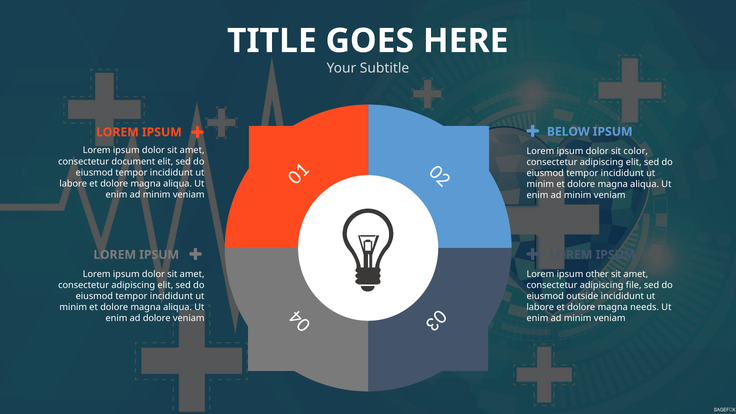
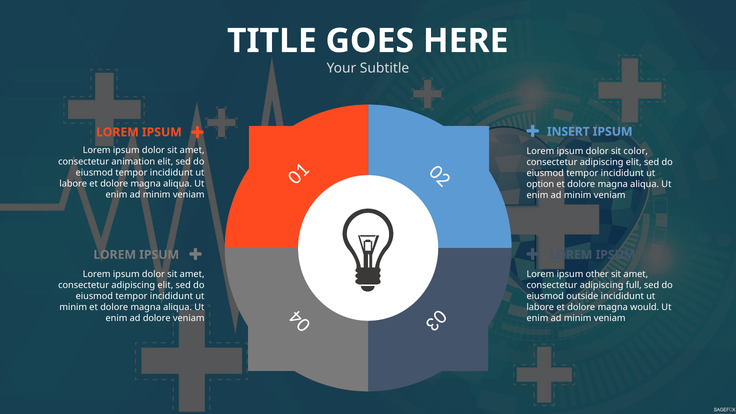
BELOW: BELOW -> INSERT
document: document -> animation
minim at (540, 184): minim -> option
file: file -> full
needs: needs -> would
